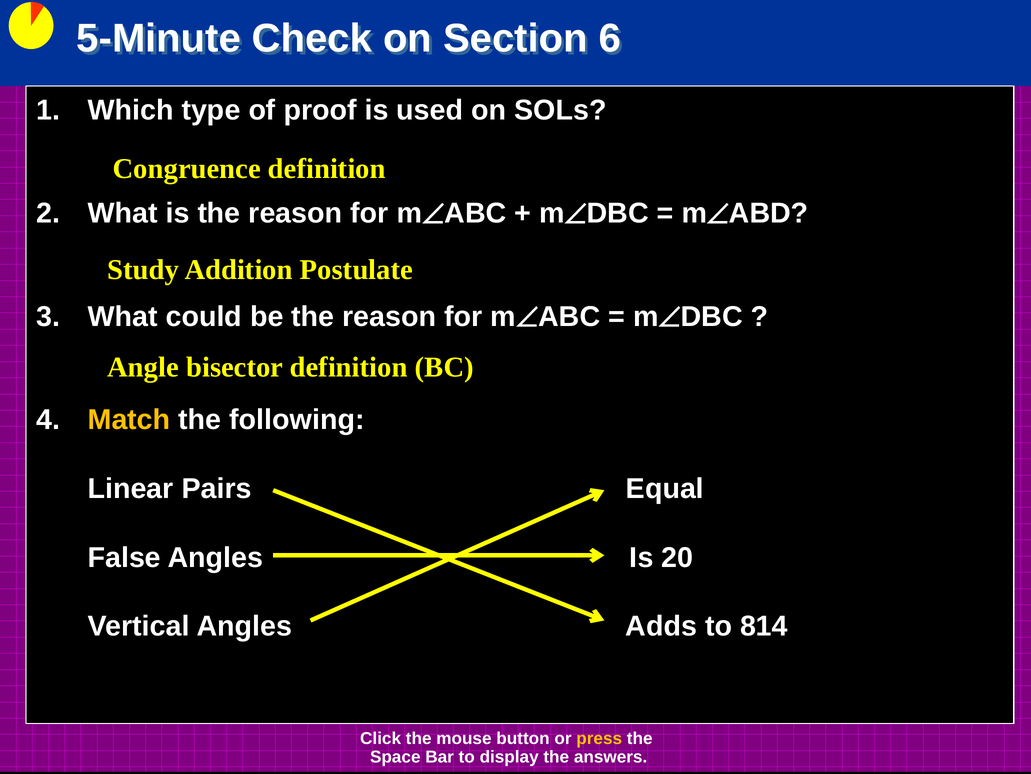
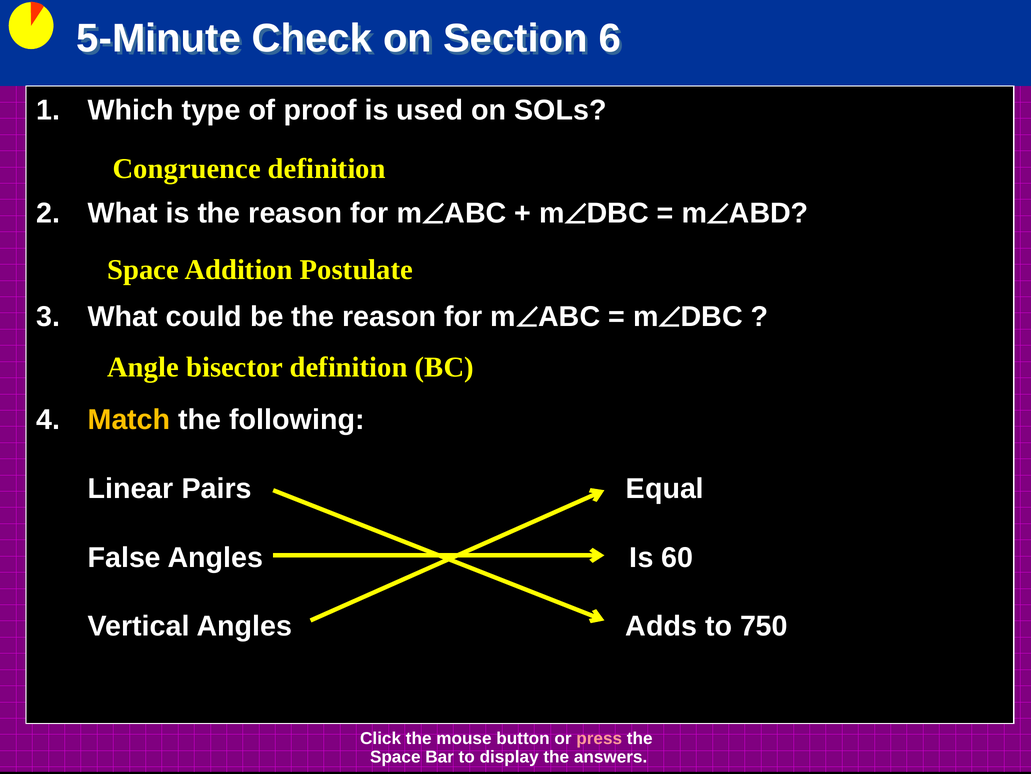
Study at (143, 270): Study -> Space
20: 20 -> 60
814: 814 -> 750
press colour: yellow -> pink
